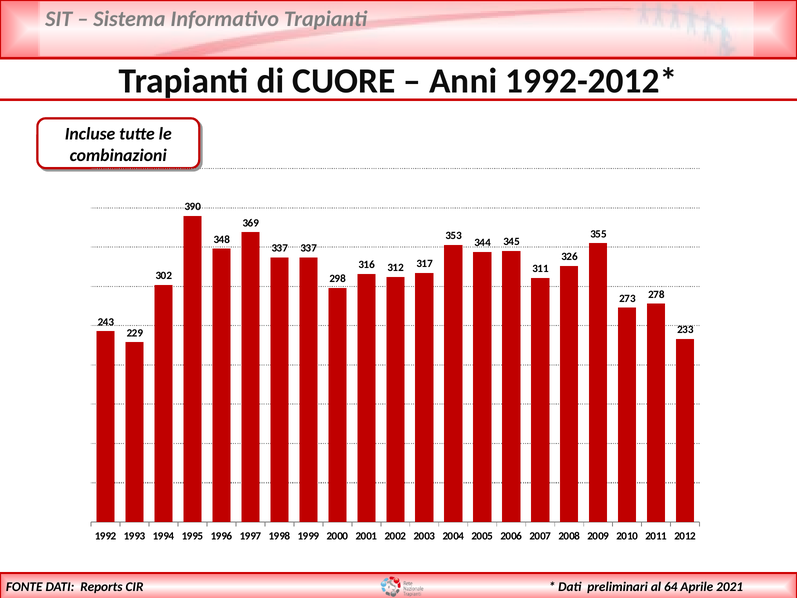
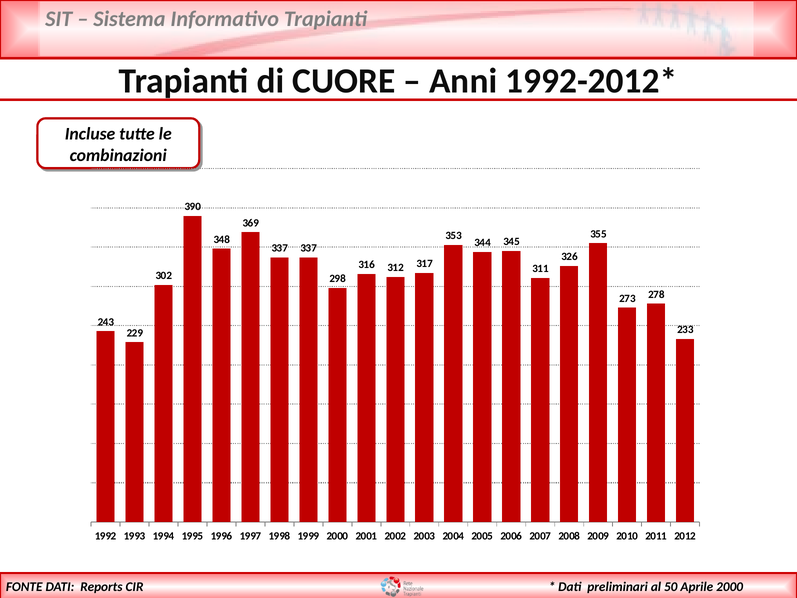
64: 64 -> 50
Aprile 2021: 2021 -> 2000
